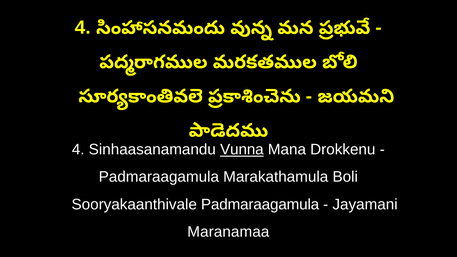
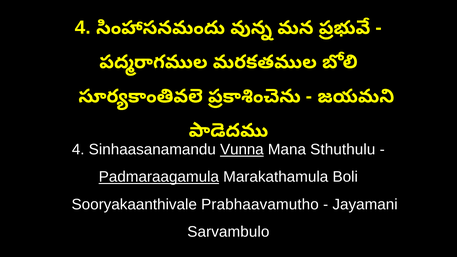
Drokkenu: Drokkenu -> Sthuthulu
Padmaraagamula at (159, 177) underline: none -> present
Sooryakaanthivale Padmaraagamula: Padmaraagamula -> Prabhaavamutho
Maranamaa: Maranamaa -> Sarvambulo
